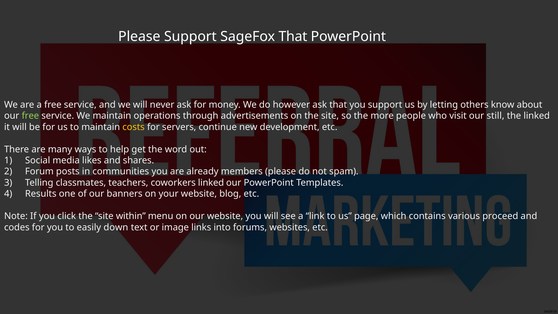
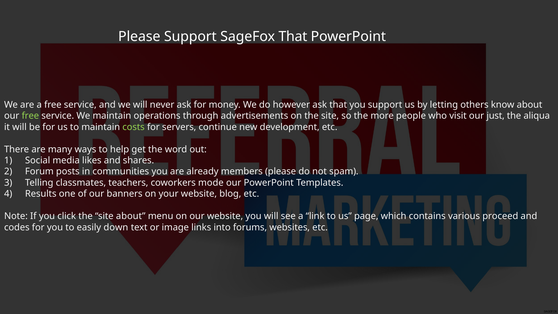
still: still -> just
the linked: linked -> aliqua
costs colour: yellow -> light green
coworkers linked: linked -> mode
site within: within -> about
